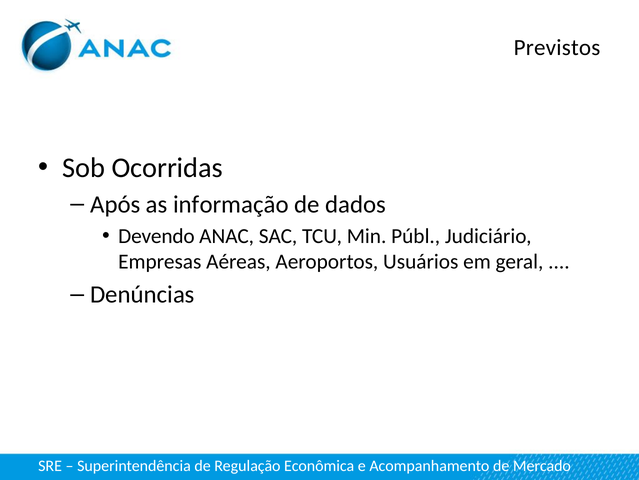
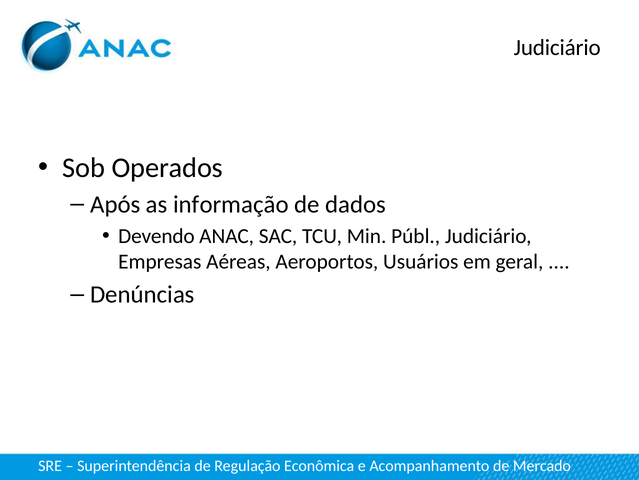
Previstos at (557, 48): Previstos -> Judiciário
Ocorridas: Ocorridas -> Operados
